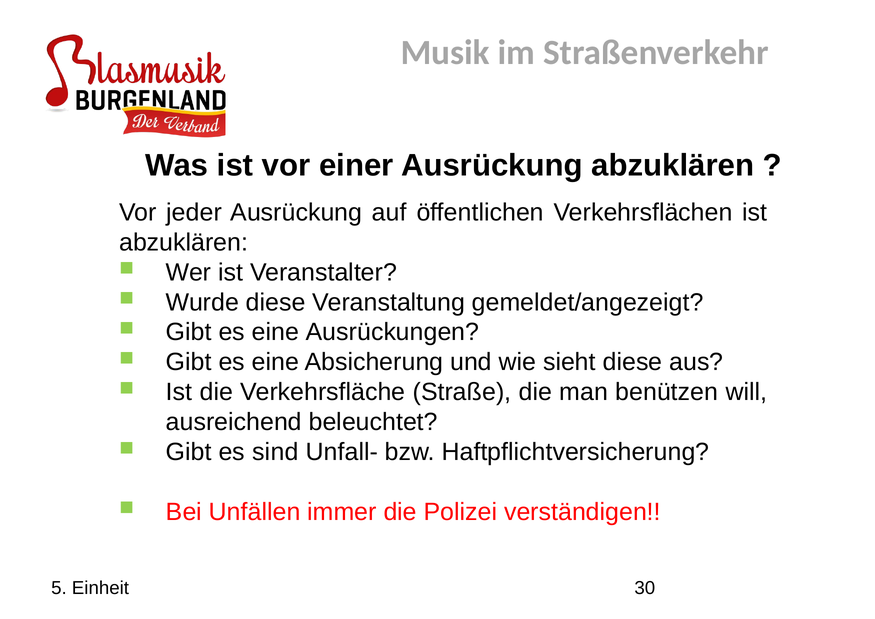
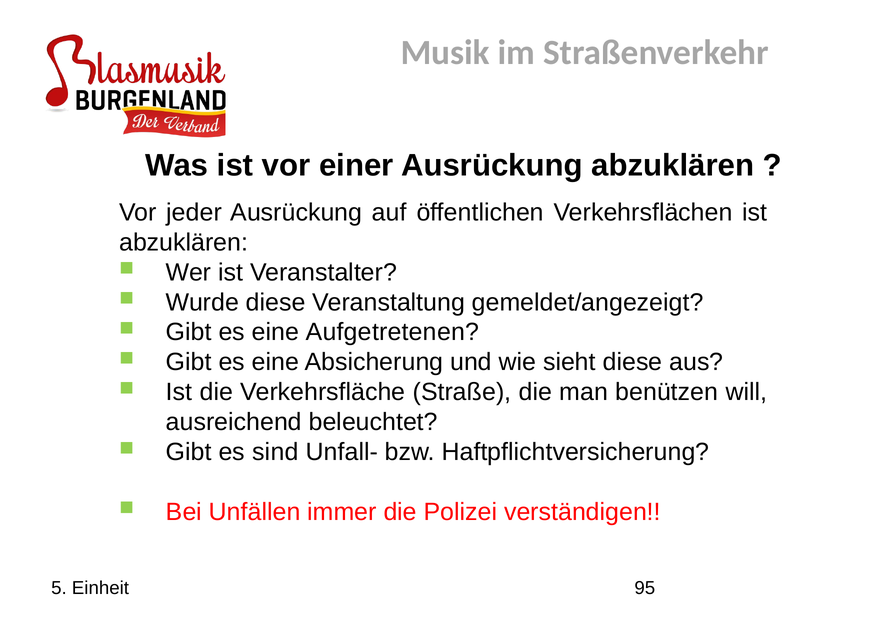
Ausrückungen: Ausrückungen -> Aufgetretenen
30: 30 -> 95
